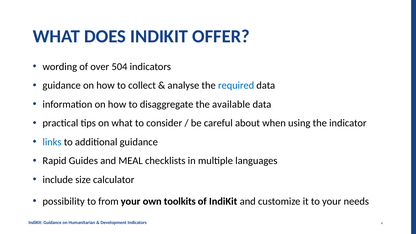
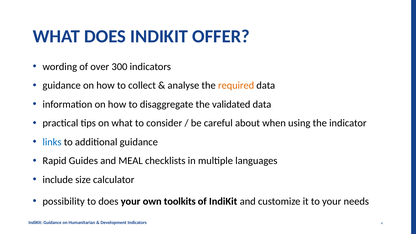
504: 504 -> 300
required colour: blue -> orange
available: available -> validated
to from: from -> does
